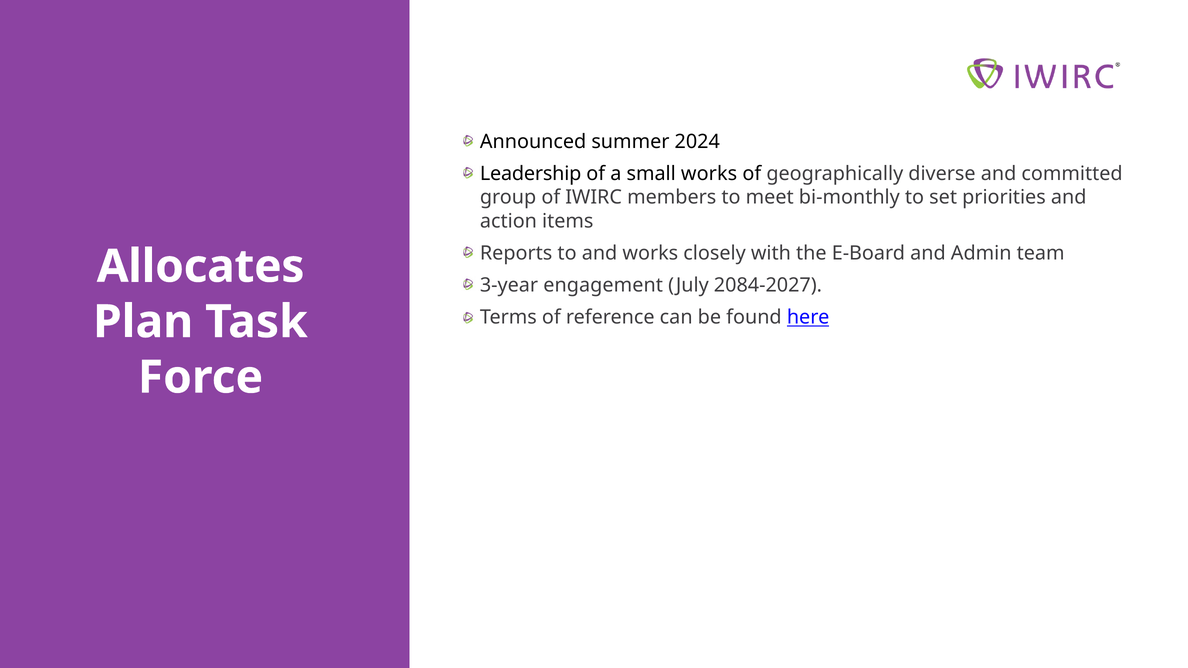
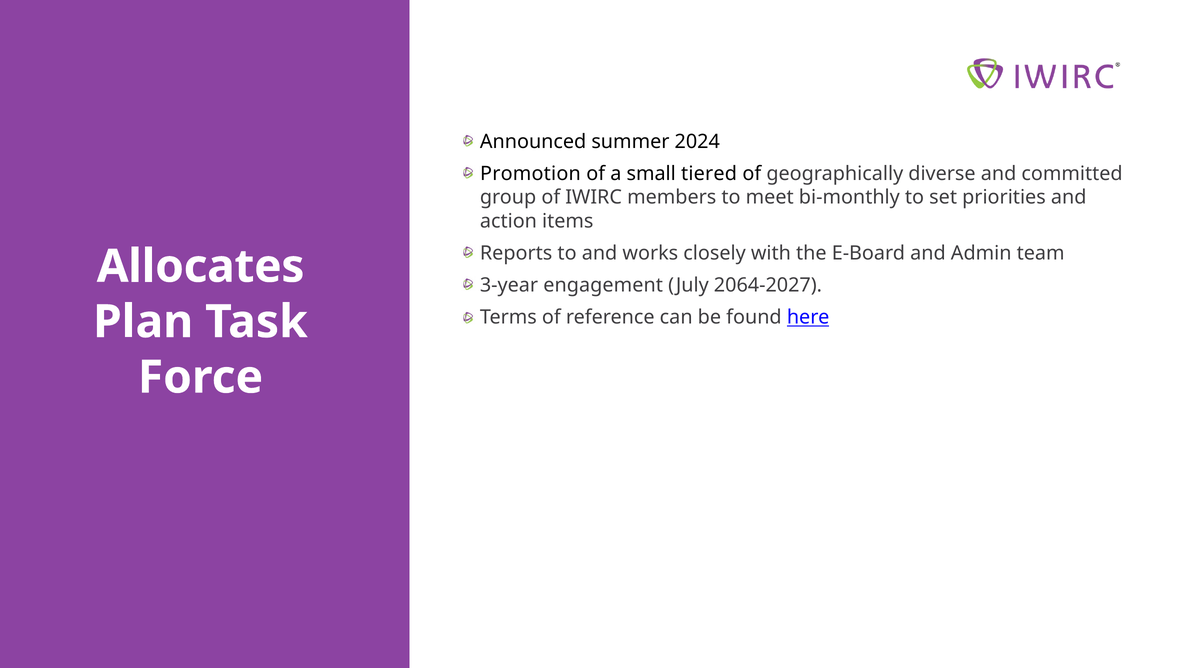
Leadership: Leadership -> Promotion
small works: works -> tiered
2084-2027: 2084-2027 -> 2064-2027
